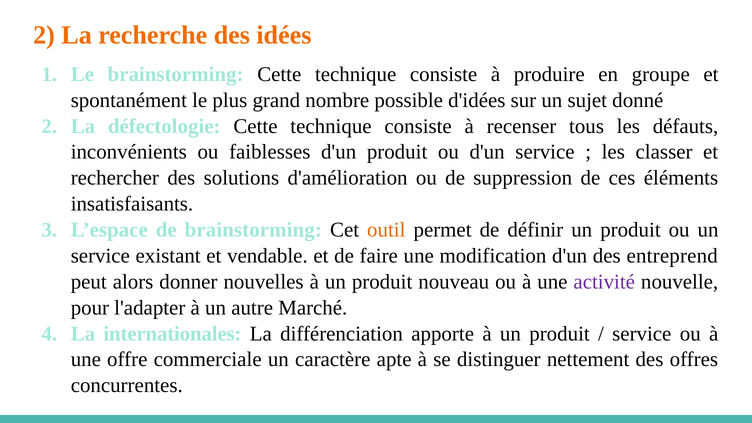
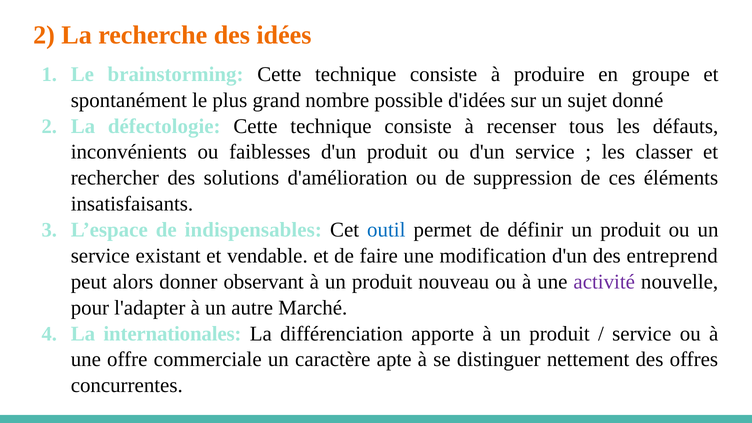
de brainstorming: brainstorming -> indispensables
outil colour: orange -> blue
nouvelles: nouvelles -> observant
